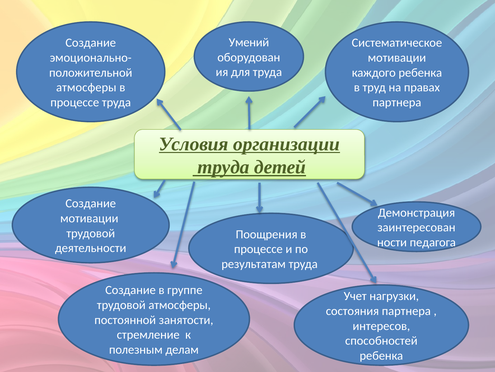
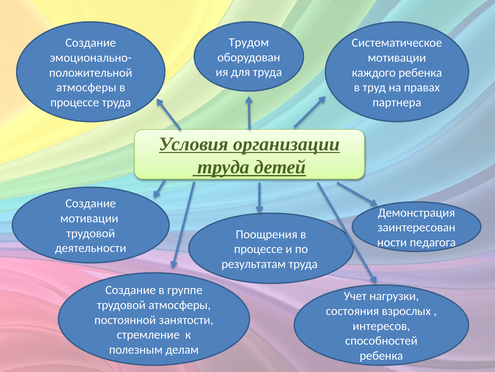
Умений: Умений -> Трудом
состояния партнера: партнера -> взрослых
